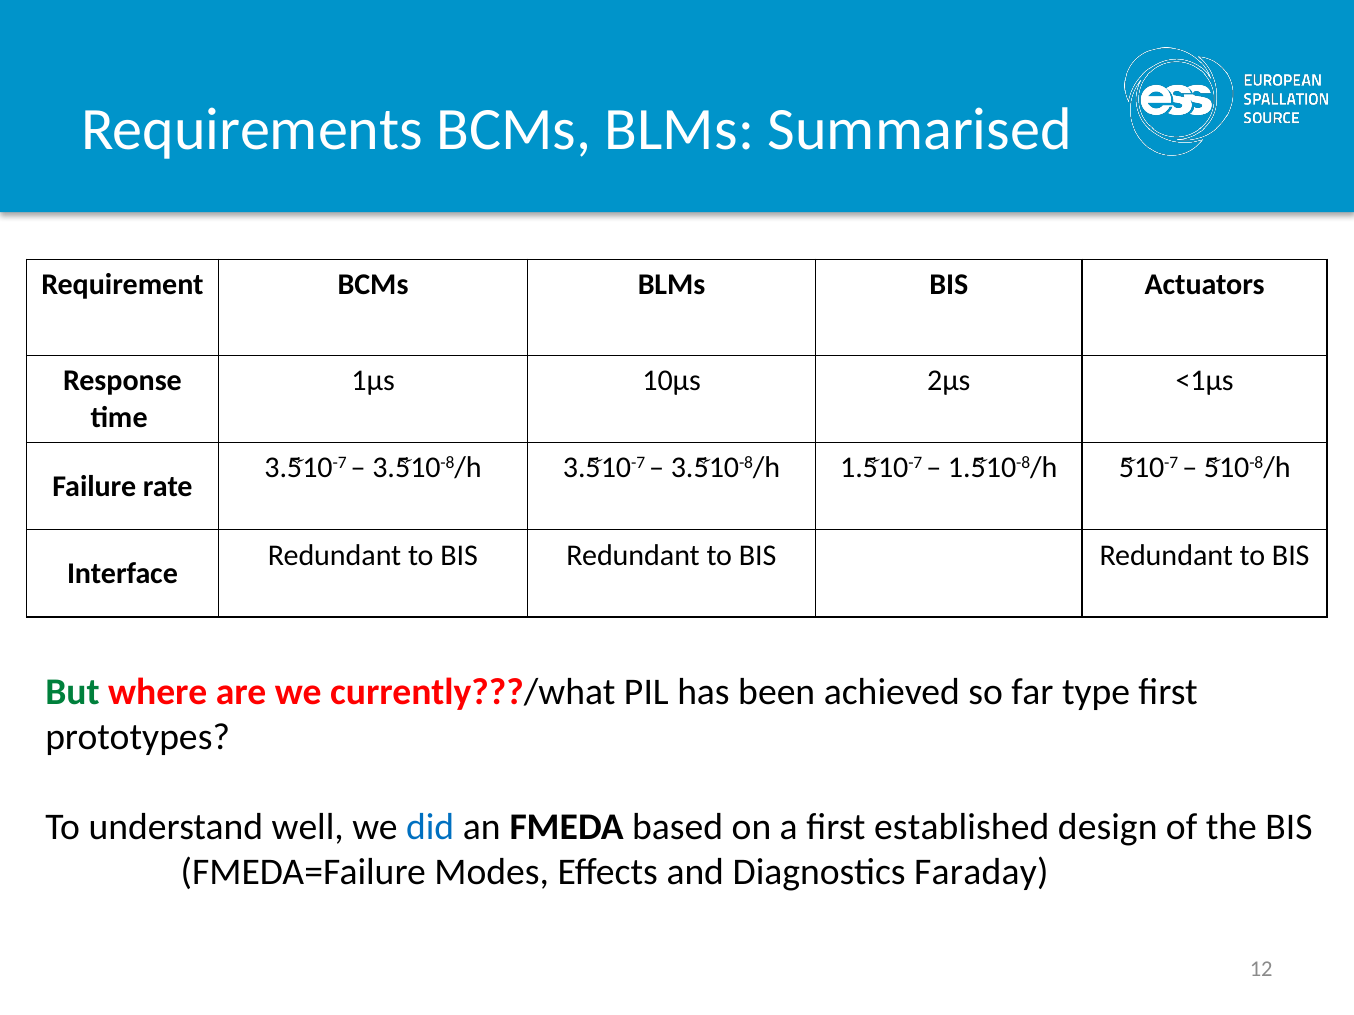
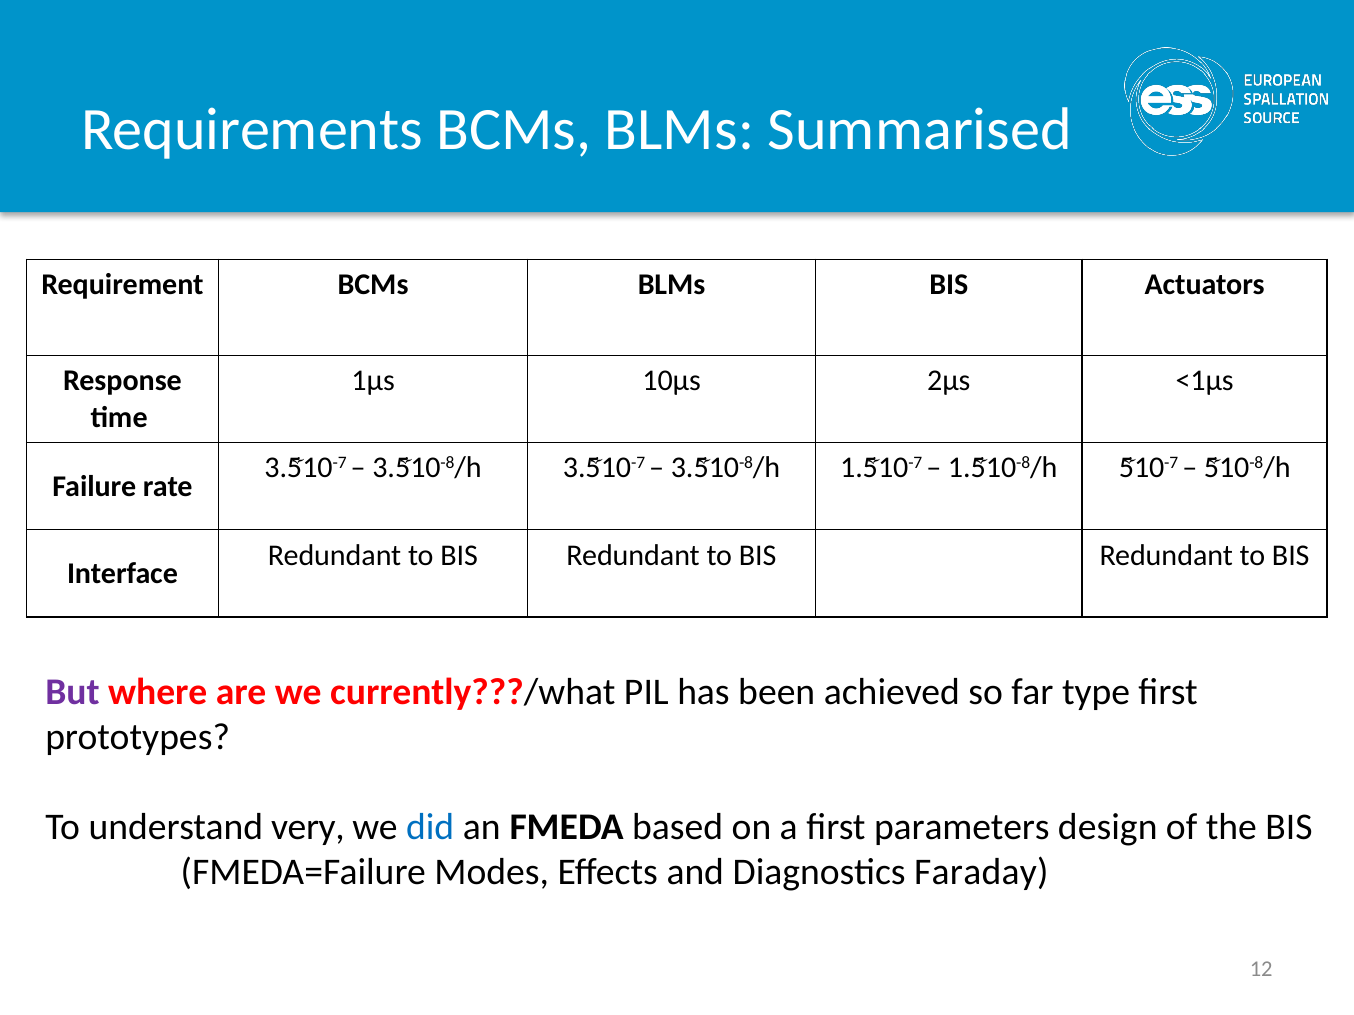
But colour: green -> purple
well: well -> very
established: established -> parameters
